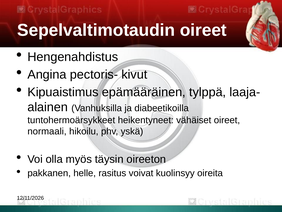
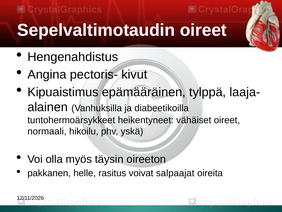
kuolinsyy: kuolinsyy -> salpaajat
